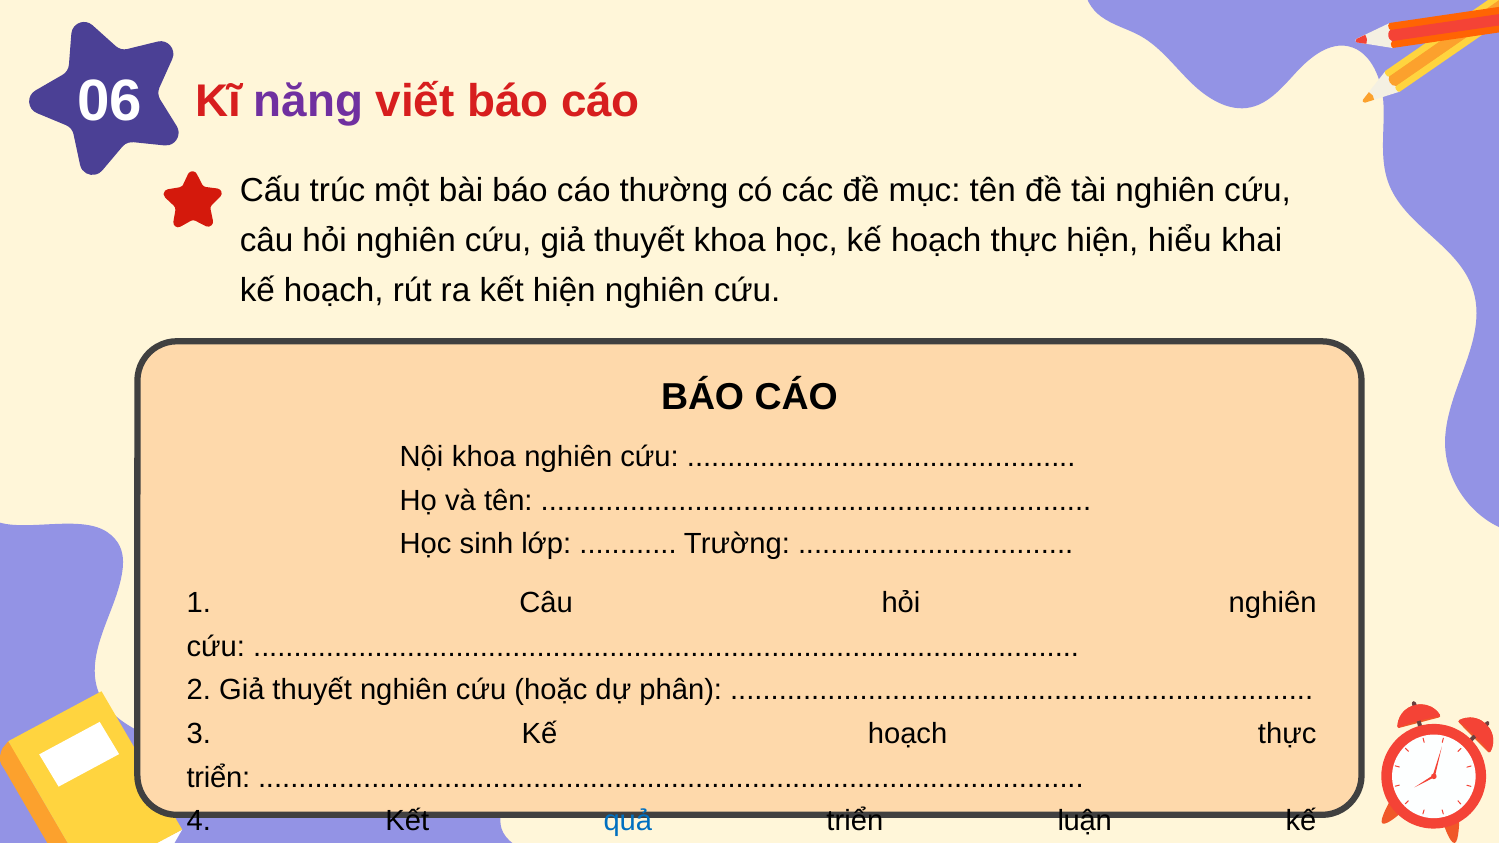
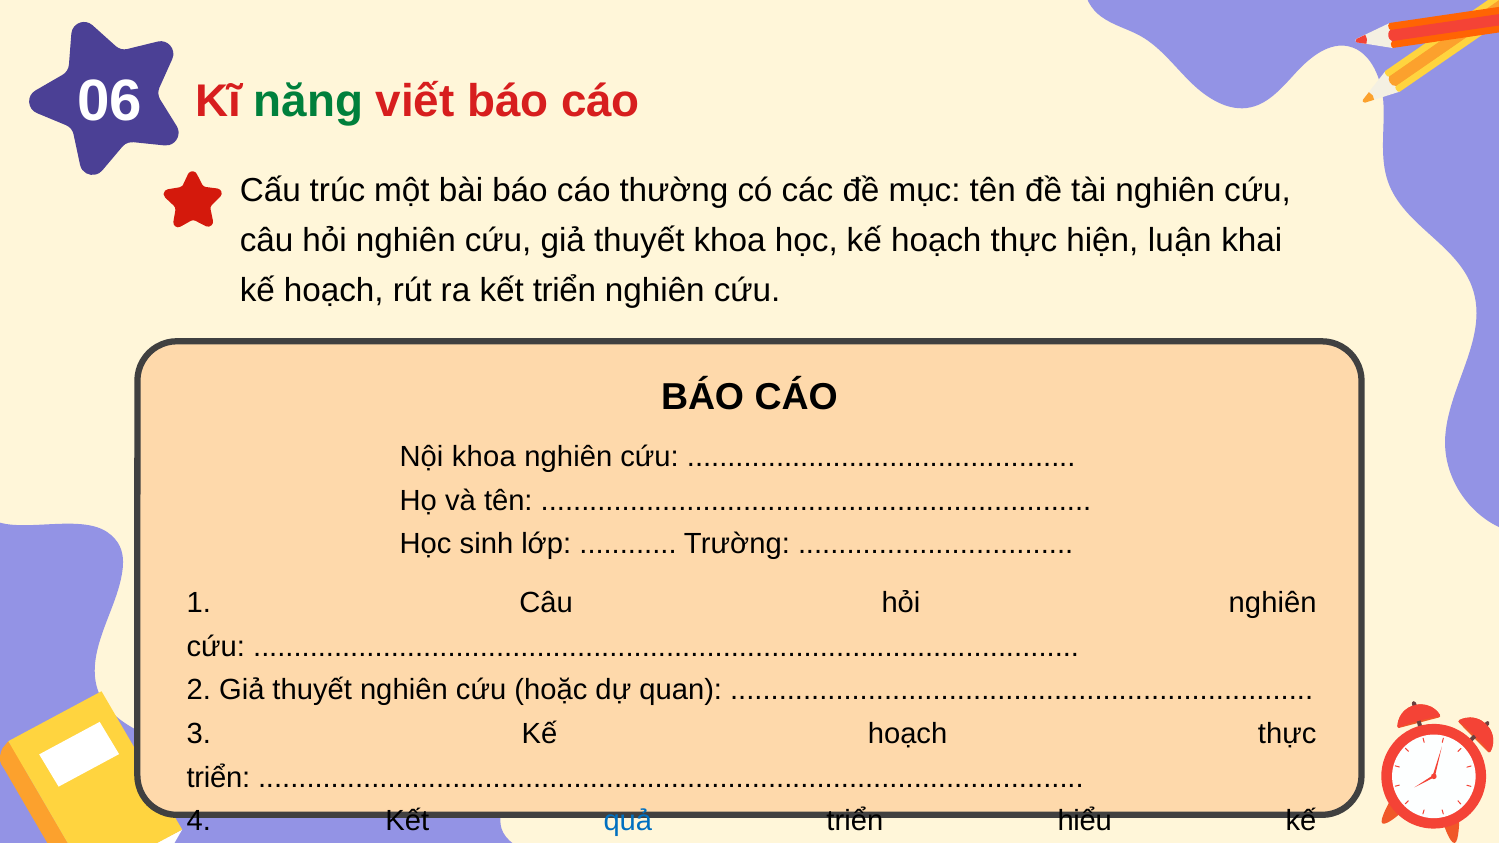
năng colour: purple -> green
hiện hiểu: hiểu -> luận
kết hiện: hiện -> triển
phân: phân -> quan
triển luận: luận -> hiểu
